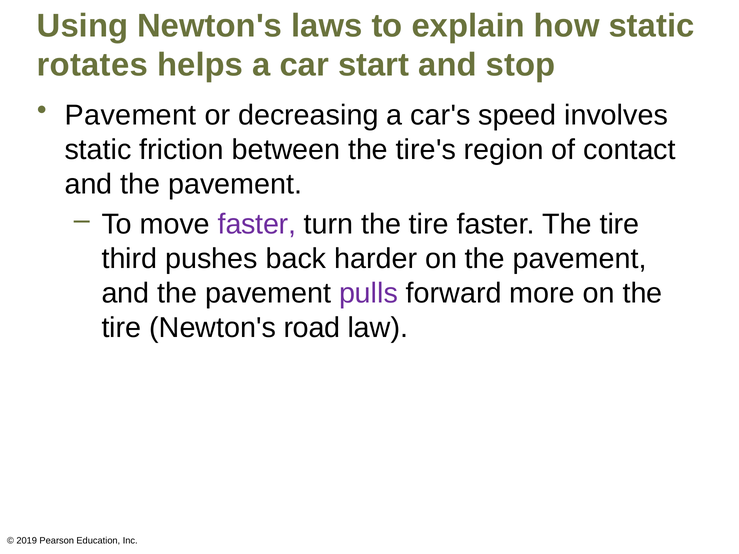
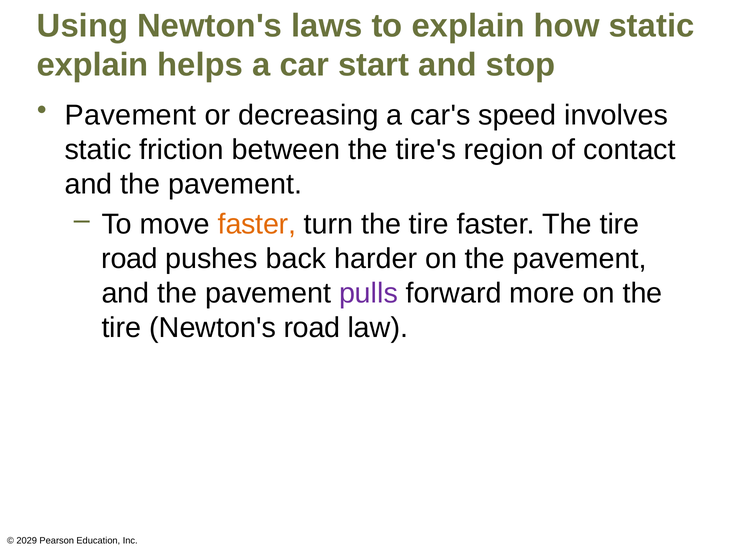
rotates at (92, 65): rotates -> explain
faster at (257, 224) colour: purple -> orange
third at (129, 259): third -> road
2019: 2019 -> 2029
